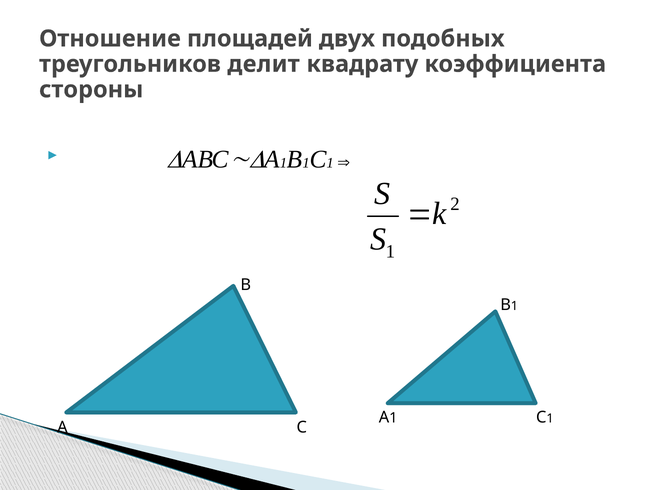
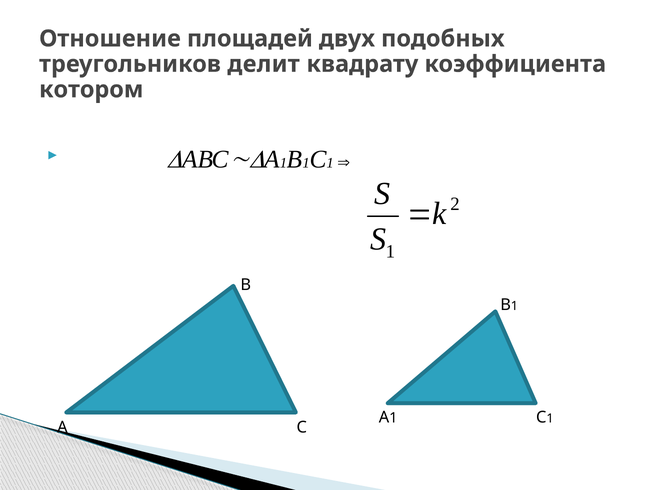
стороны: стороны -> котором
